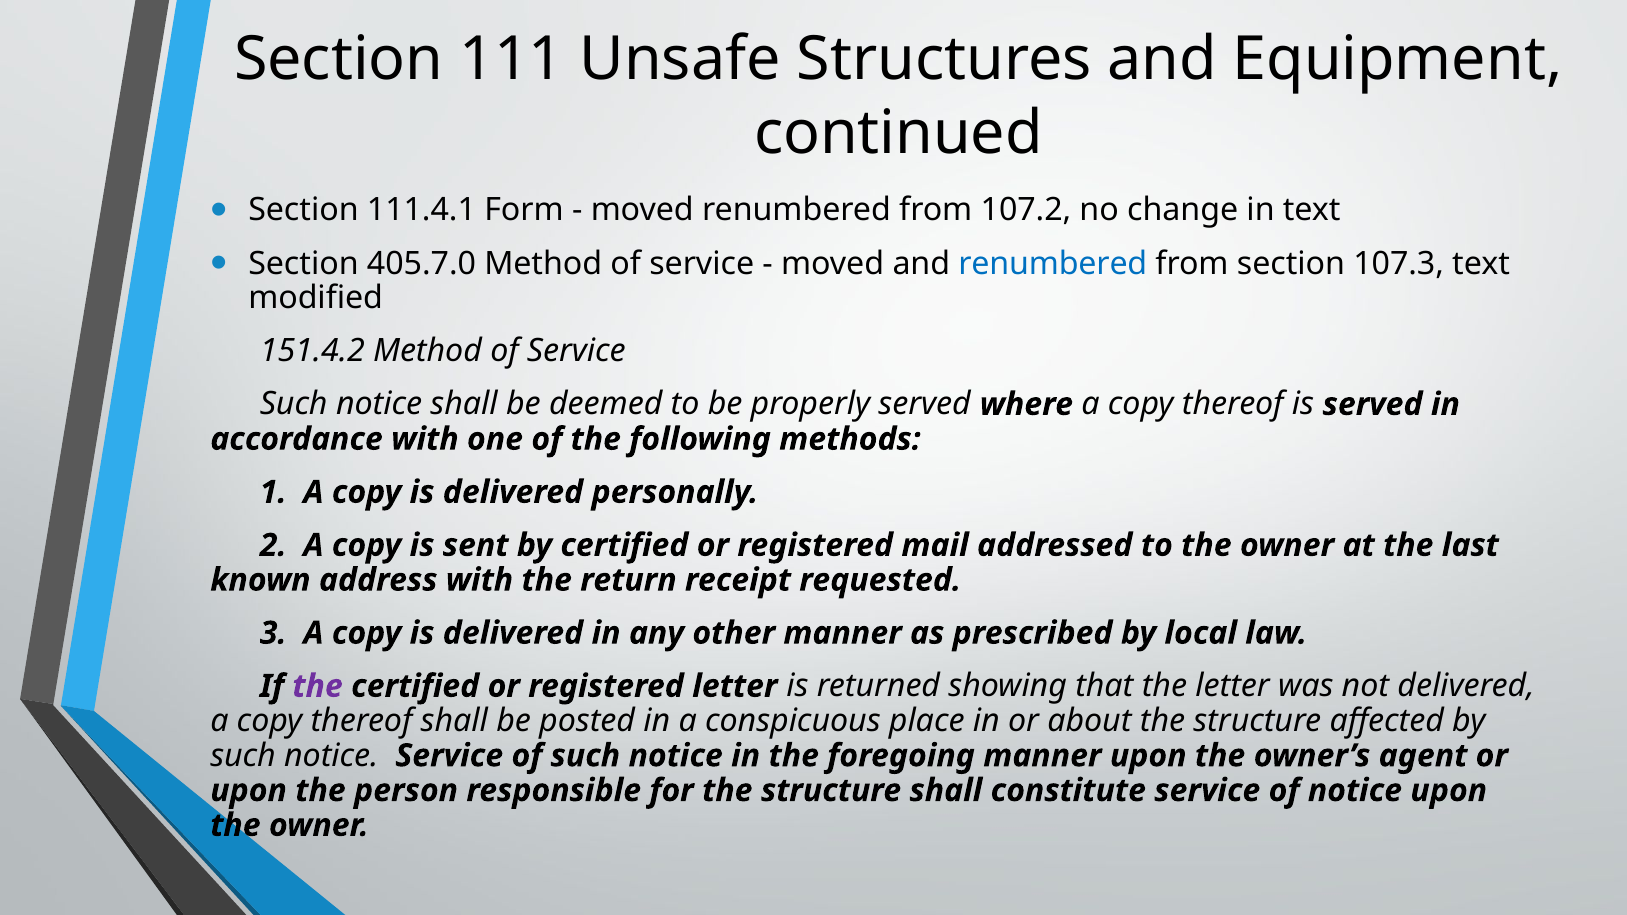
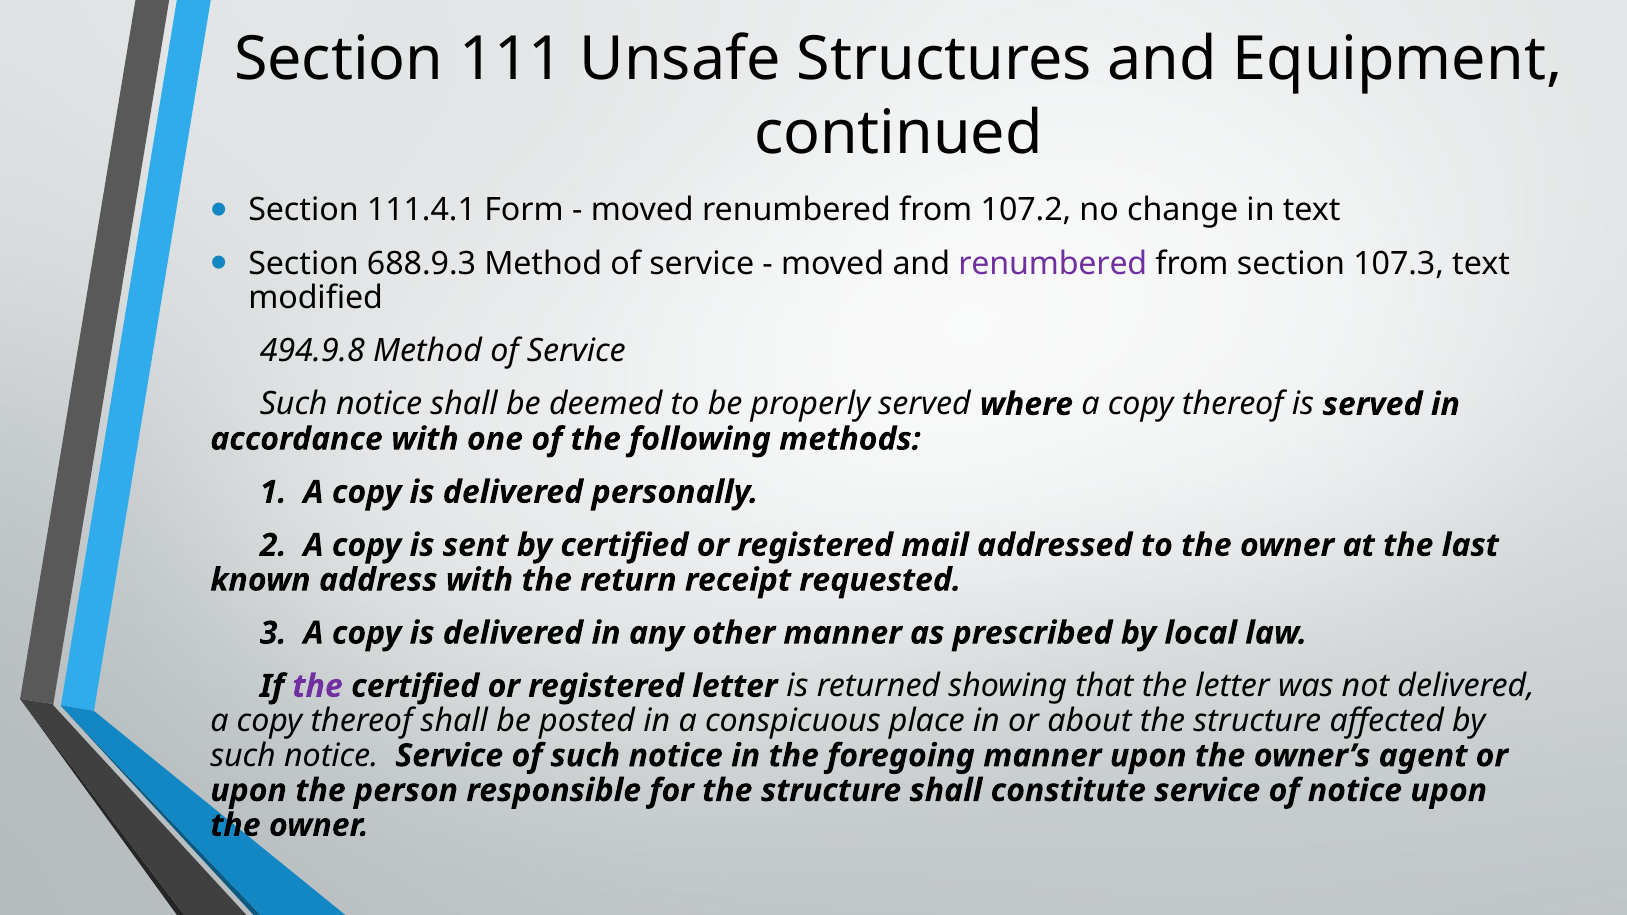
405.7.0: 405.7.0 -> 688.9.3
renumbered at (1053, 263) colour: blue -> purple
151.4.2: 151.4.2 -> 494.9.8
